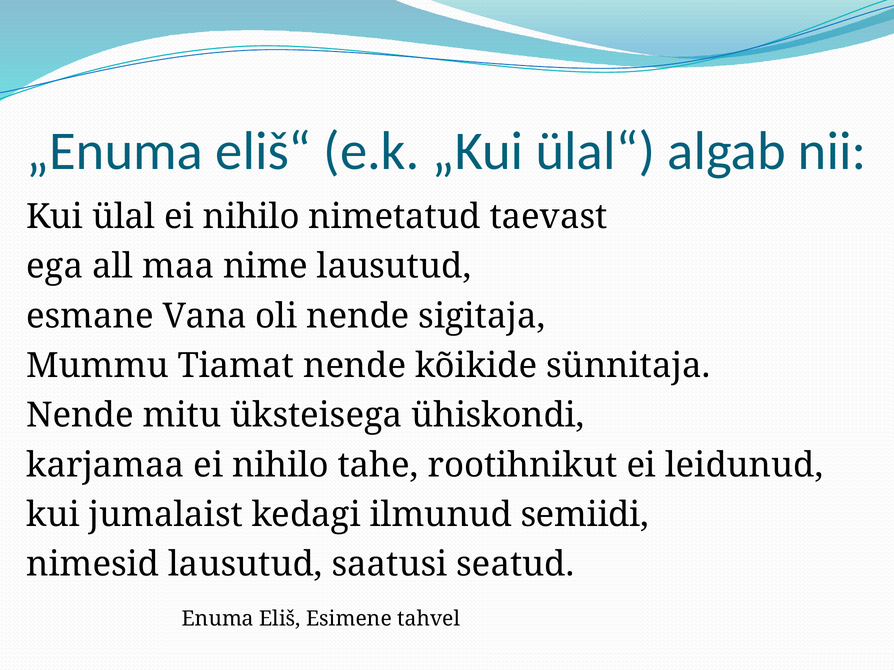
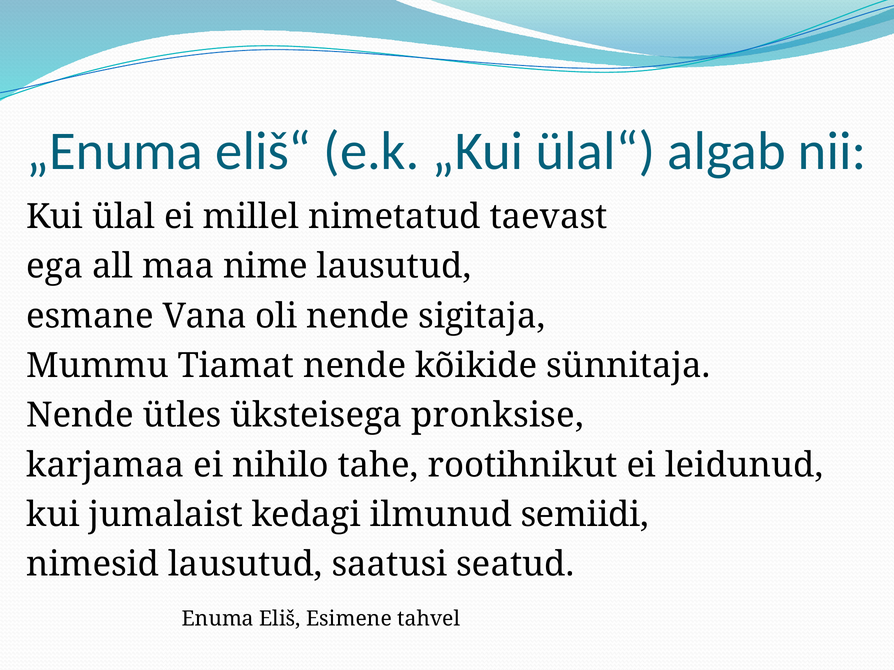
ülal ei nihilo: nihilo -> millel
mitu: mitu -> ütles
ühiskondi: ühiskondi -> pronksise
